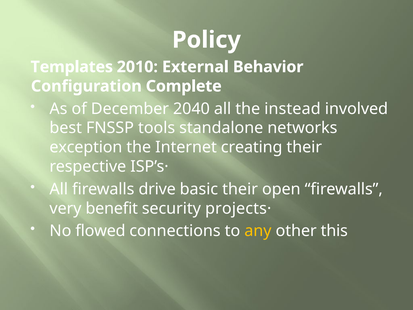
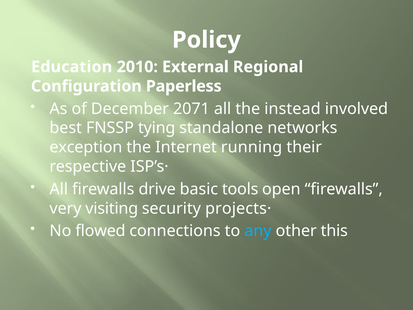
Templates: Templates -> Education
Behavior: Behavior -> Regional
Complete: Complete -> Paperless
2040: 2040 -> 2071
tools: tools -> tying
creating: creating -> running
basic their: their -> tools
benefit: benefit -> visiting
any colour: yellow -> light blue
